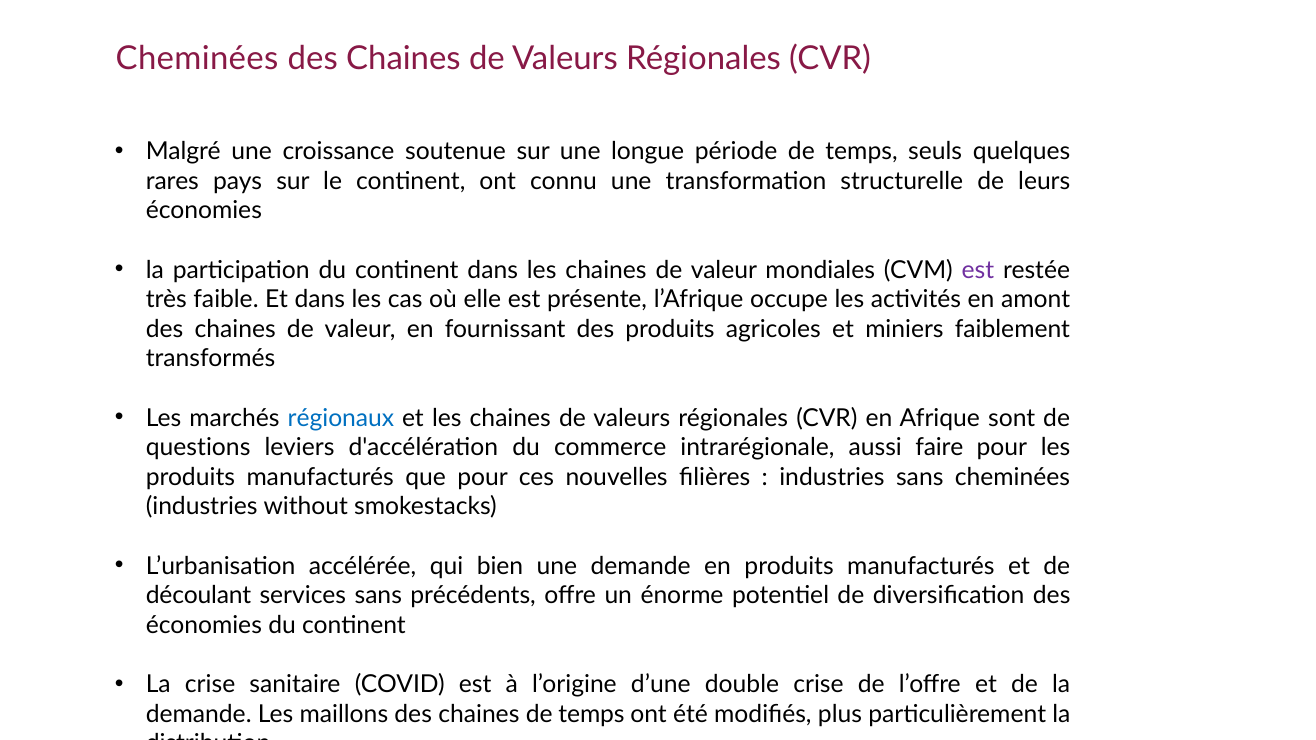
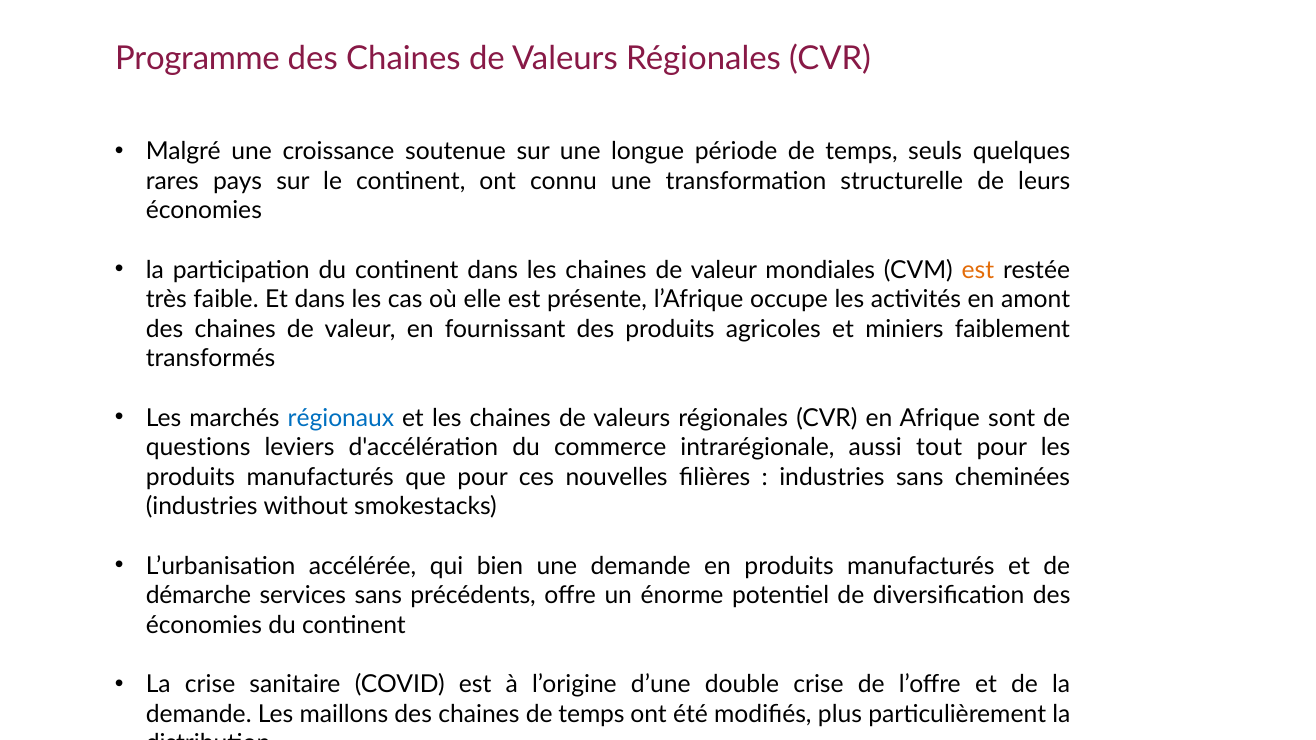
Cheminées at (197, 59): Cheminées -> Programme
est at (978, 270) colour: purple -> orange
faire: faire -> tout
découlant: découlant -> démarche
